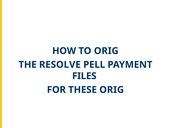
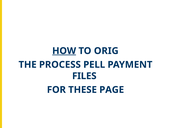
HOW underline: none -> present
RESOLVE: RESOLVE -> PROCESS
THESE ORIG: ORIG -> PAGE
